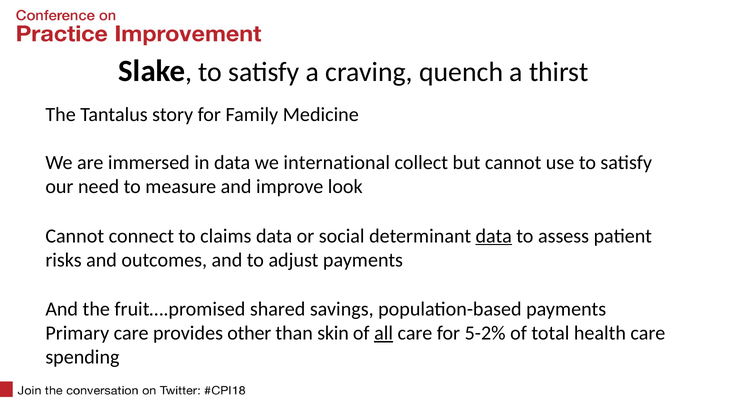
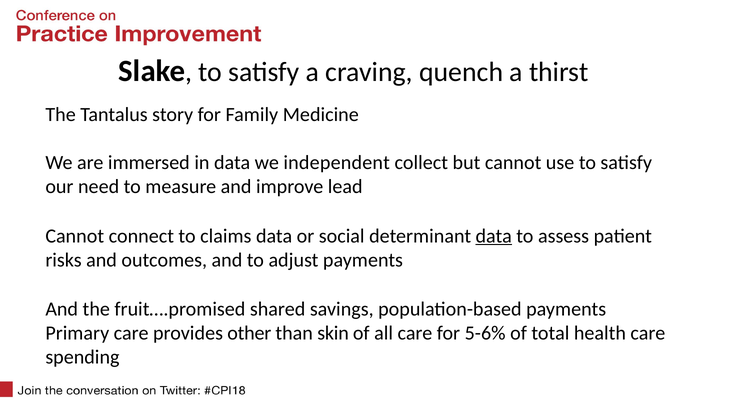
international: international -> independent
look: look -> lead
all underline: present -> none
5-2%: 5-2% -> 5-6%
